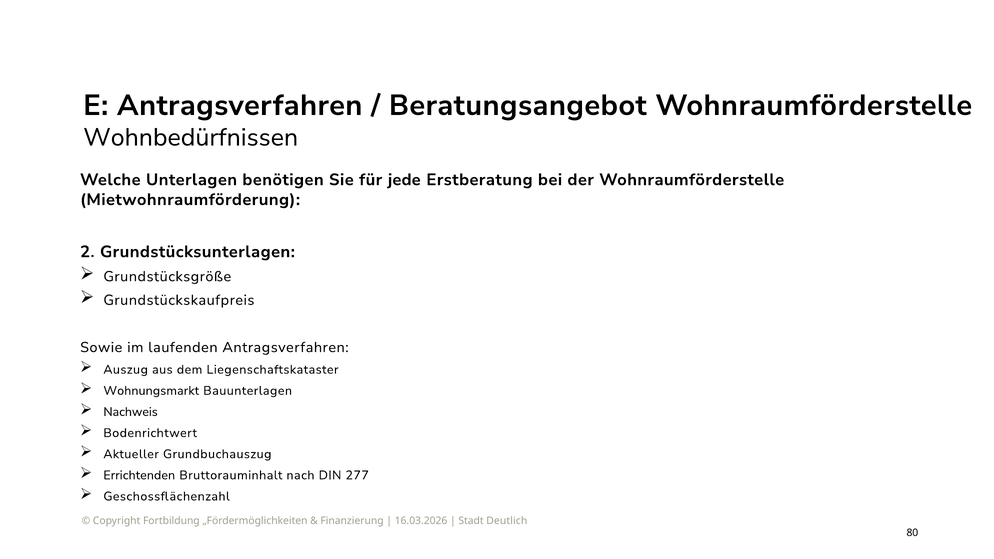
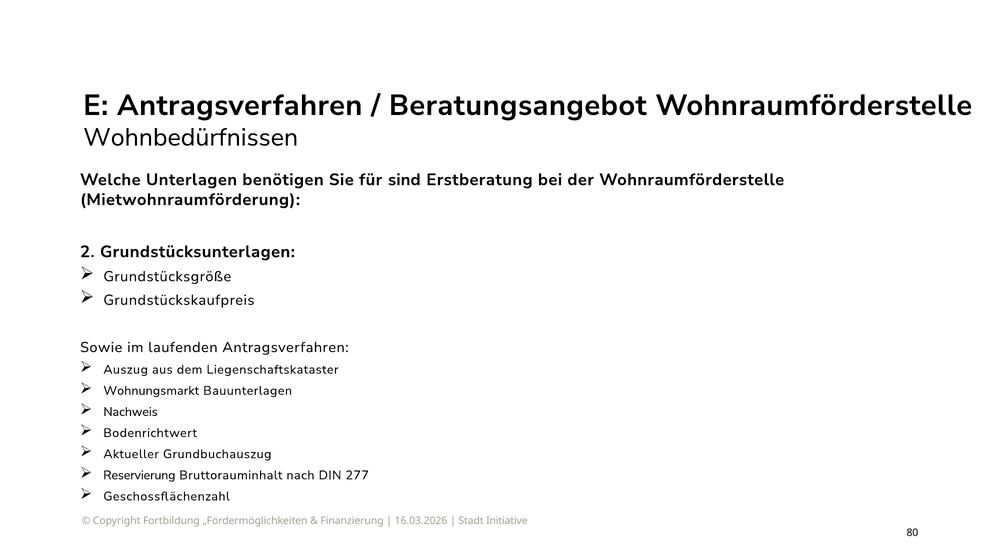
jede: jede -> sind
Errichtenden: Errichtenden -> Reservierung
Deutlich: Deutlich -> Initiative
